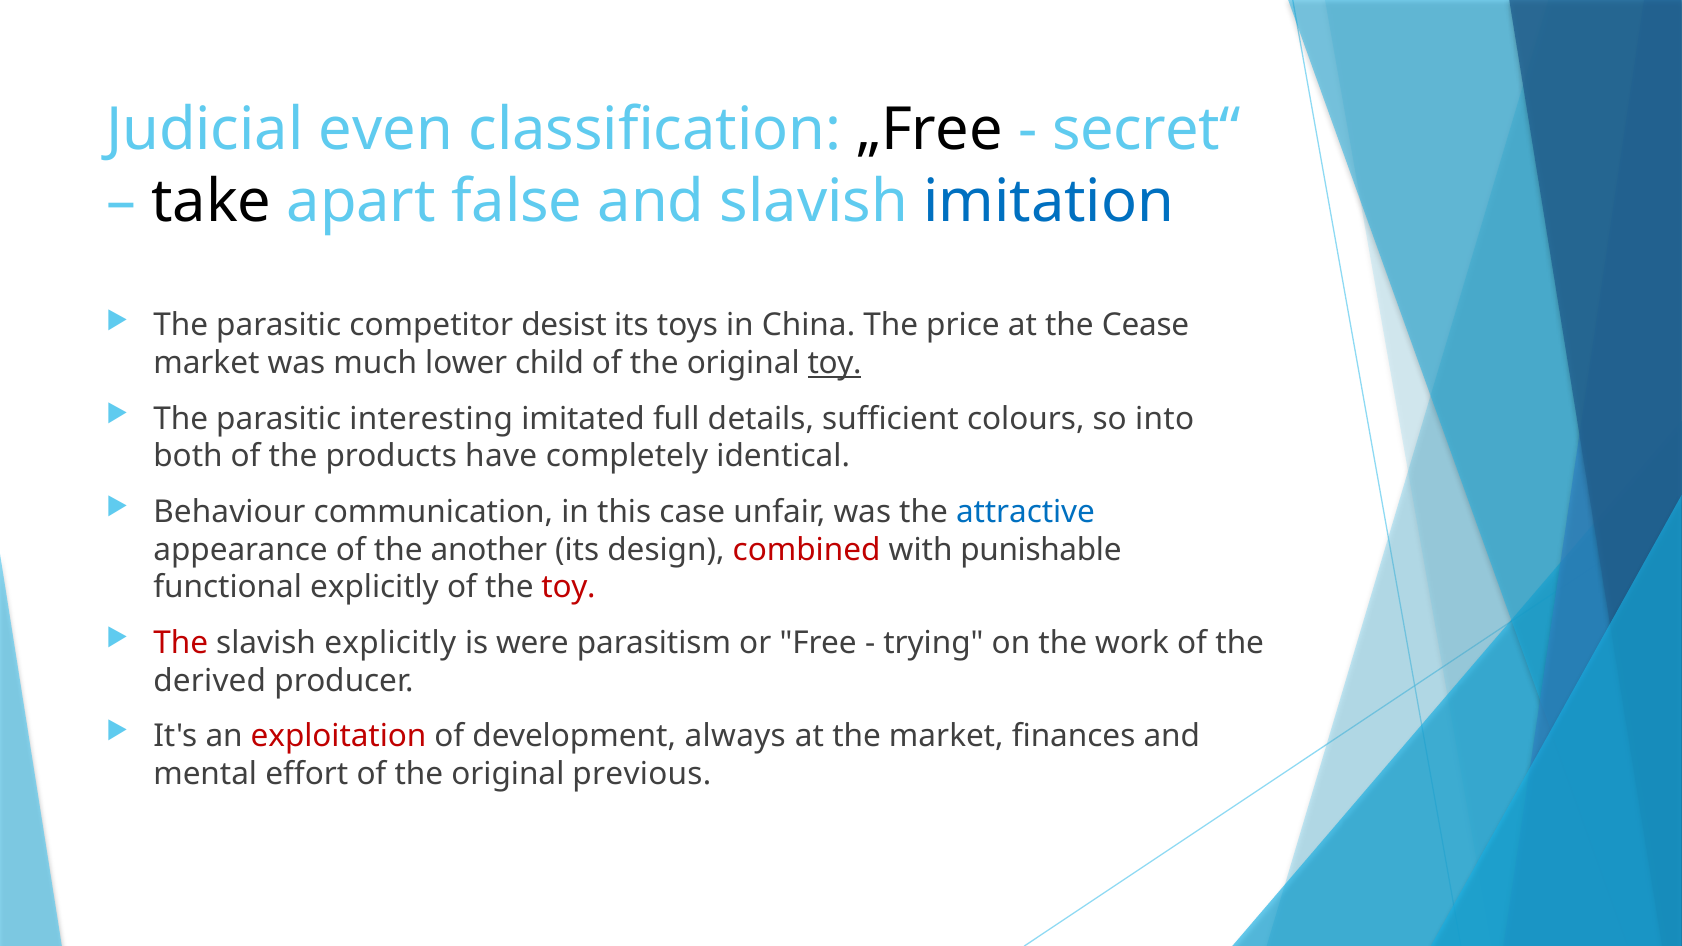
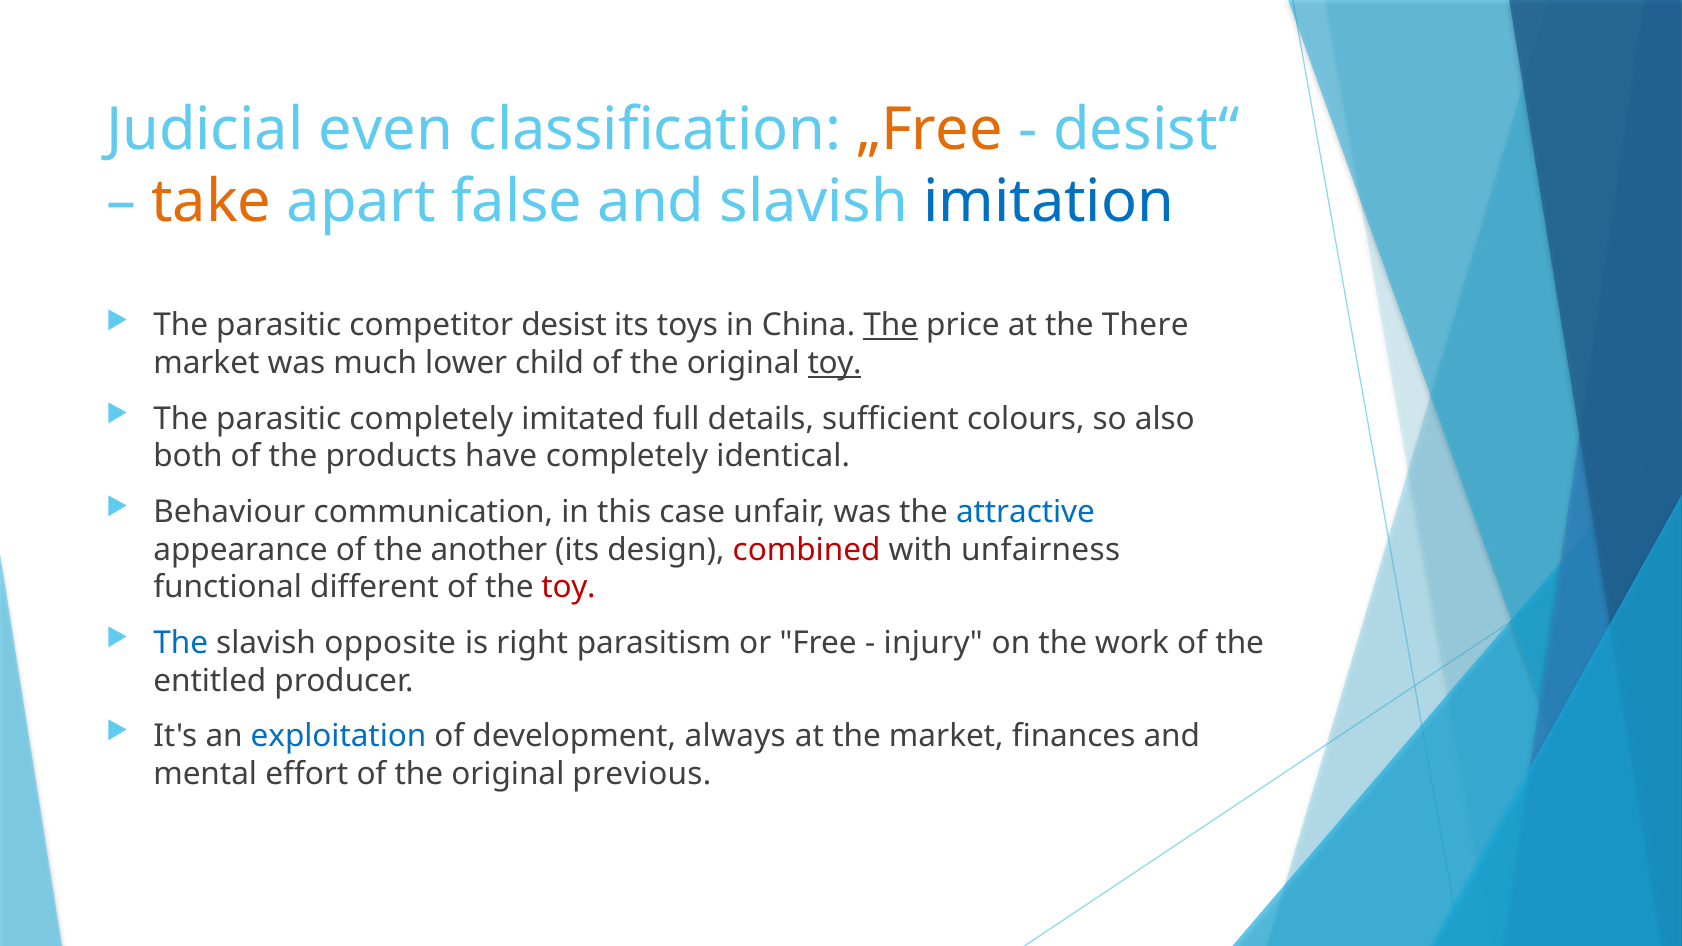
„Free colour: black -> orange
secret“: secret“ -> desist“
take colour: black -> orange
The at (891, 326) underline: none -> present
Cease: Cease -> There
parasitic interesting: interesting -> completely
into: into -> also
punishable: punishable -> unfairness
functional explicitly: explicitly -> different
The at (181, 643) colour: red -> blue
slavish explicitly: explicitly -> opposite
were: were -> right
trying: trying -> injury
derived: derived -> entitled
exploitation colour: red -> blue
